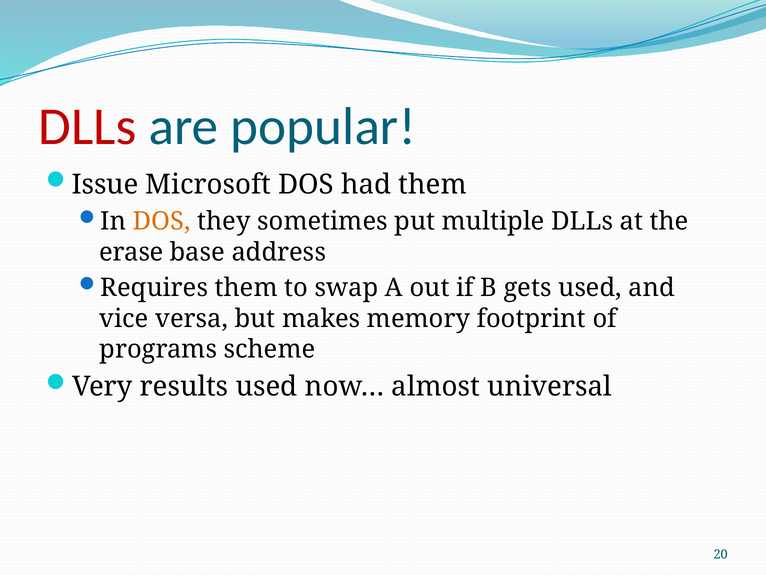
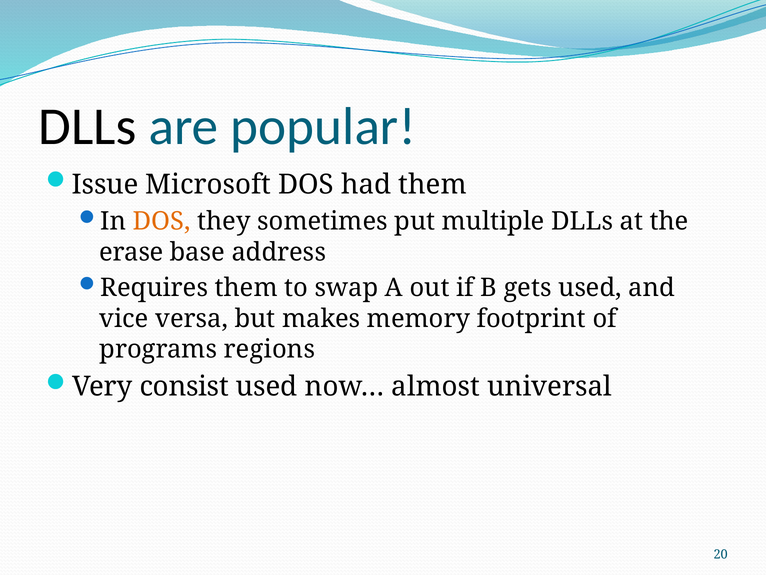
DLLs at (87, 127) colour: red -> black
scheme: scheme -> regions
results: results -> consist
